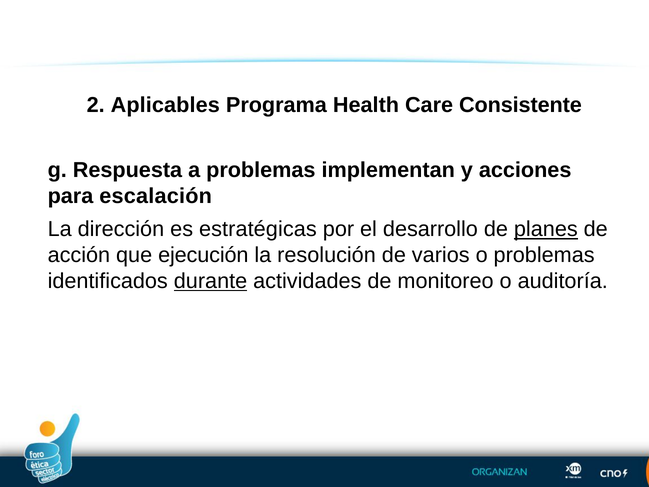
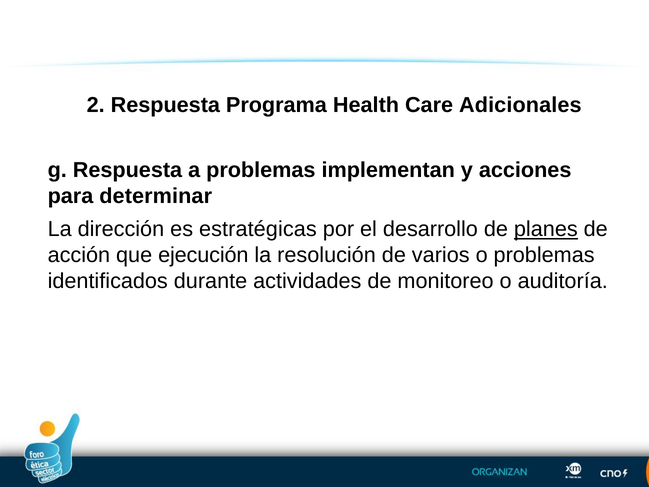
2 Aplicables: Aplicables -> Respuesta
Consistente: Consistente -> Adicionales
escalación: escalación -> determinar
durante underline: present -> none
